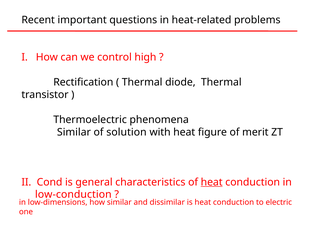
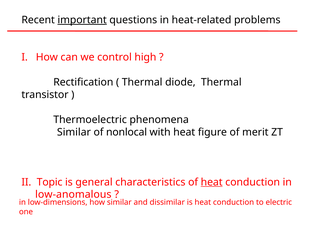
important underline: none -> present
solution: solution -> nonlocal
Cond: Cond -> Topic
low-conduction: low-conduction -> low-anomalous
